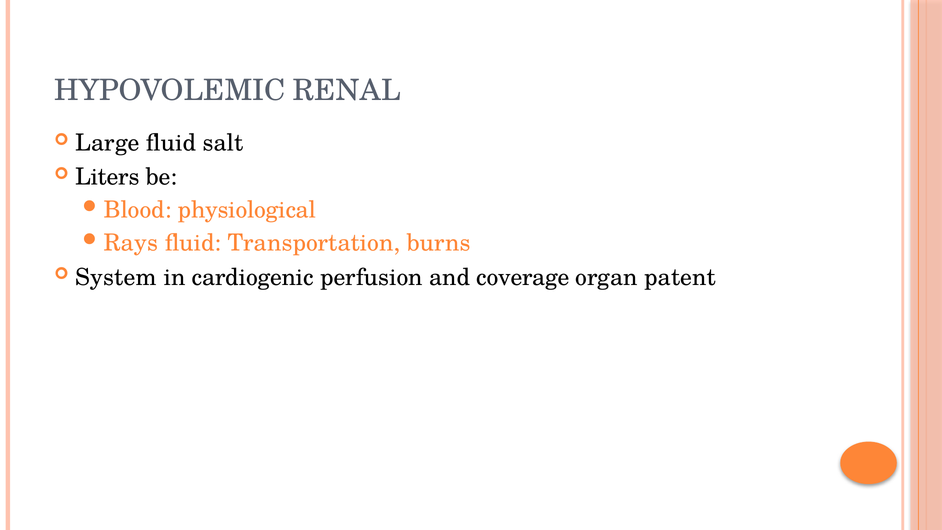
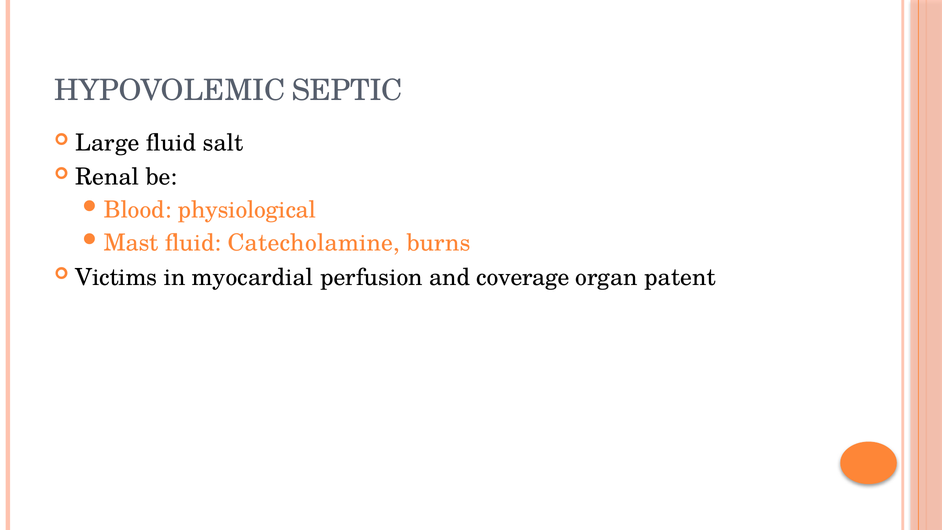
RENAL: RENAL -> SEPTIC
Liters: Liters -> Renal
Rays: Rays -> Mast
Transportation: Transportation -> Catecholamine
System: System -> Victims
cardiogenic: cardiogenic -> myocardial
